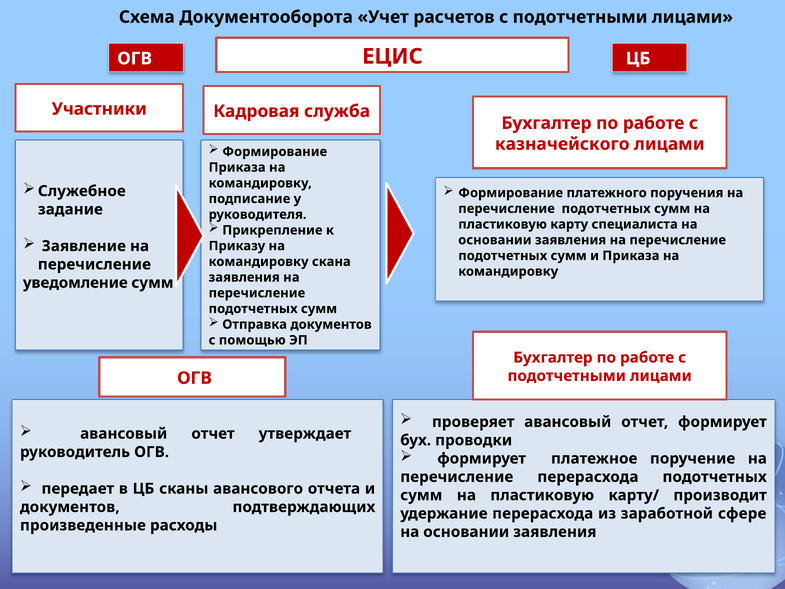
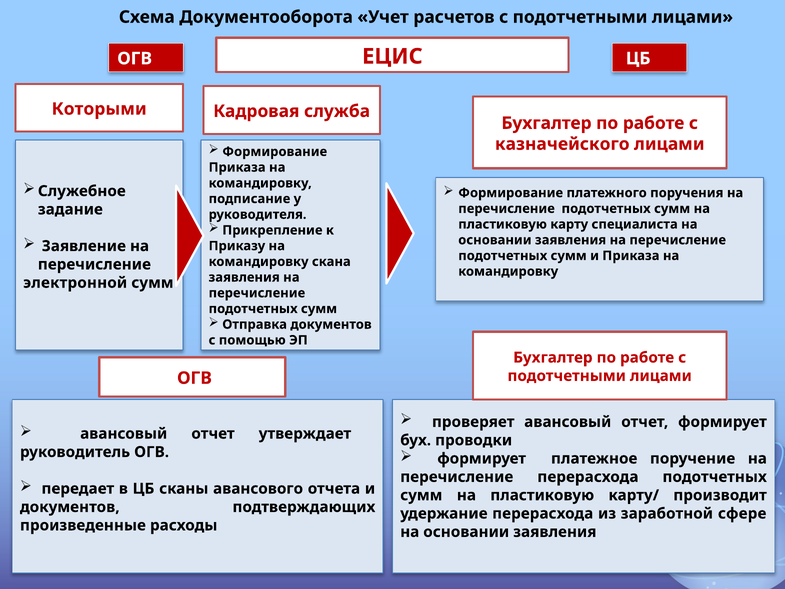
Участники: Участники -> Которыми
уведомление: уведомление -> электронной
